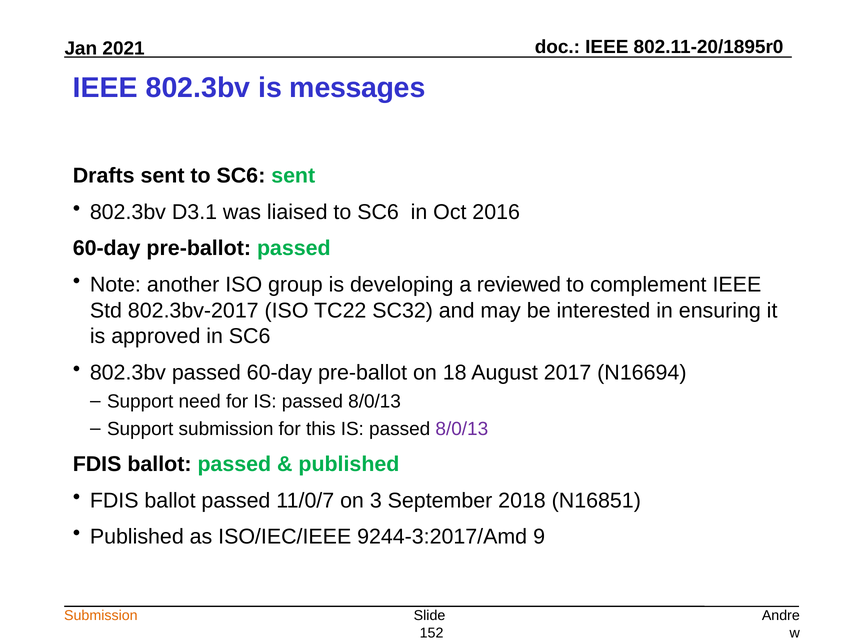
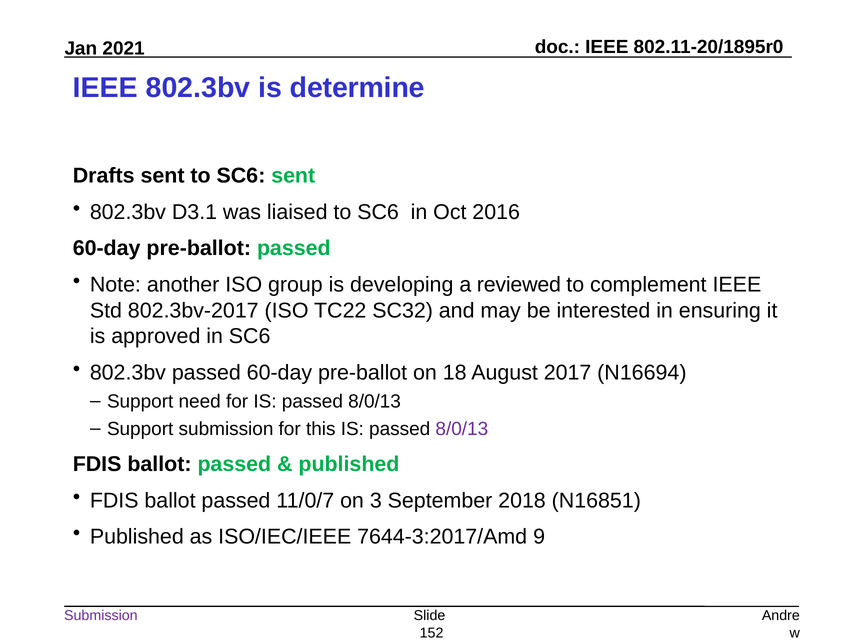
messages: messages -> determine
9244-3:2017/Amd: 9244-3:2017/Amd -> 7644-3:2017/Amd
Submission at (101, 616) colour: orange -> purple
